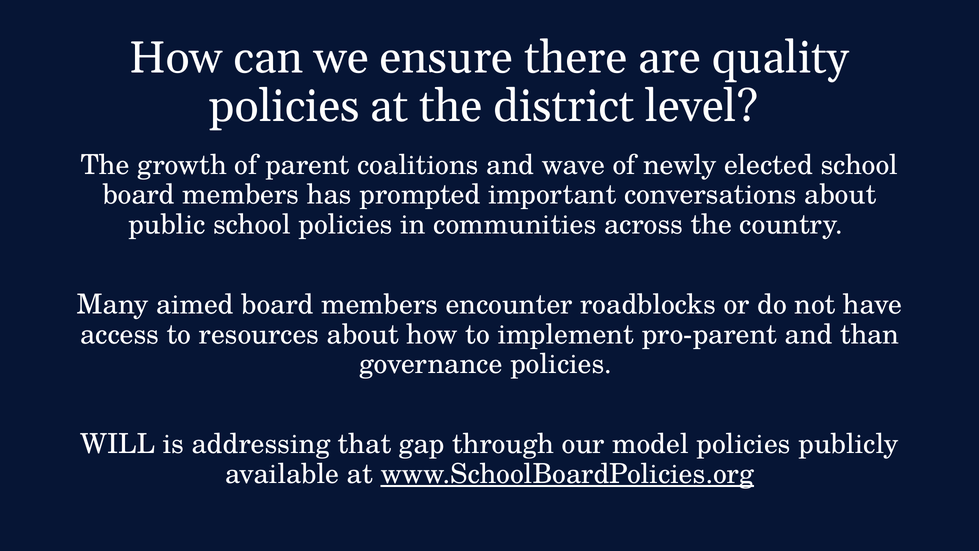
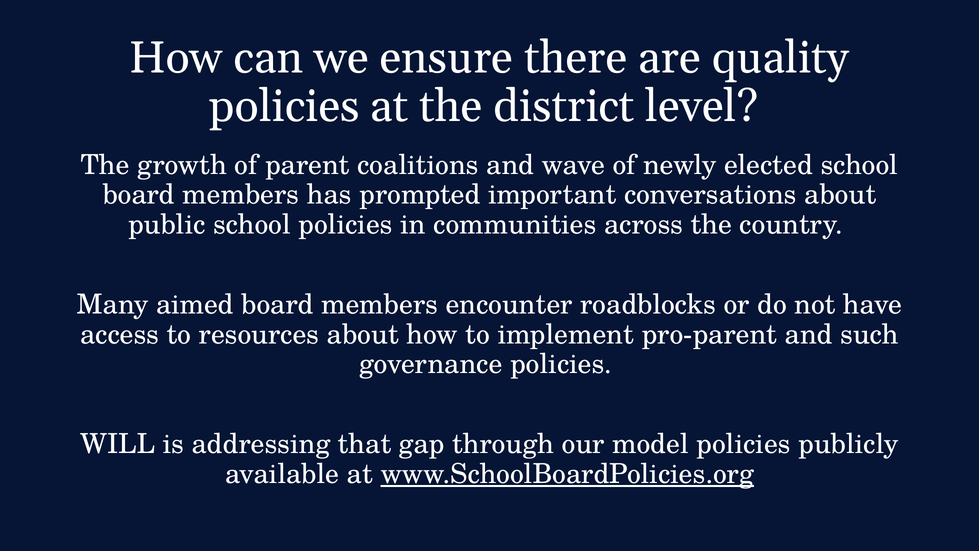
than: than -> such
